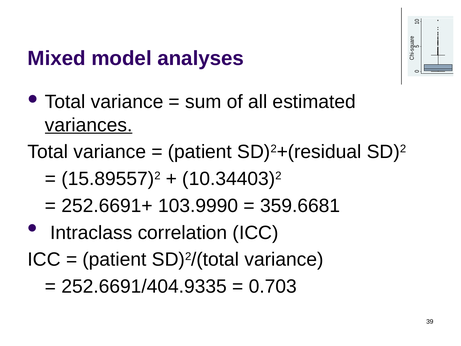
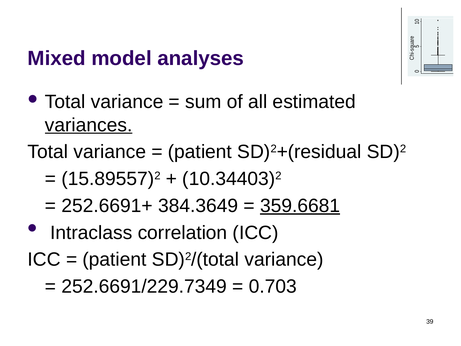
103.9990: 103.9990 -> 384.3649
359.6681 underline: none -> present
252.6691/404.9335: 252.6691/404.9335 -> 252.6691/229.7349
